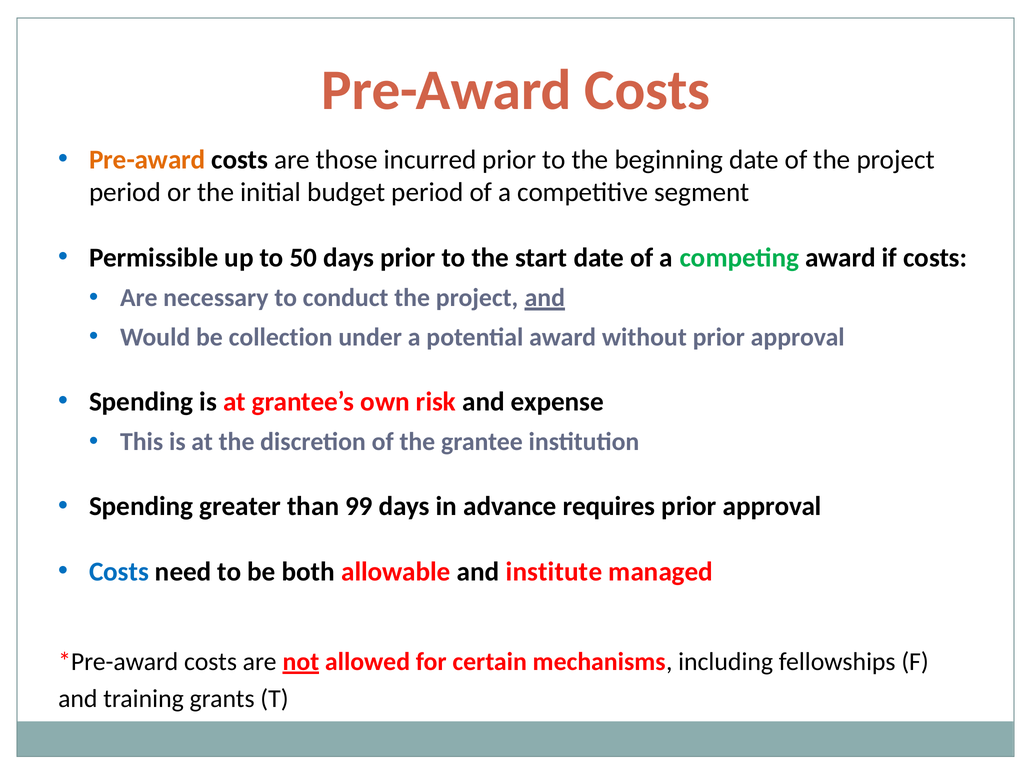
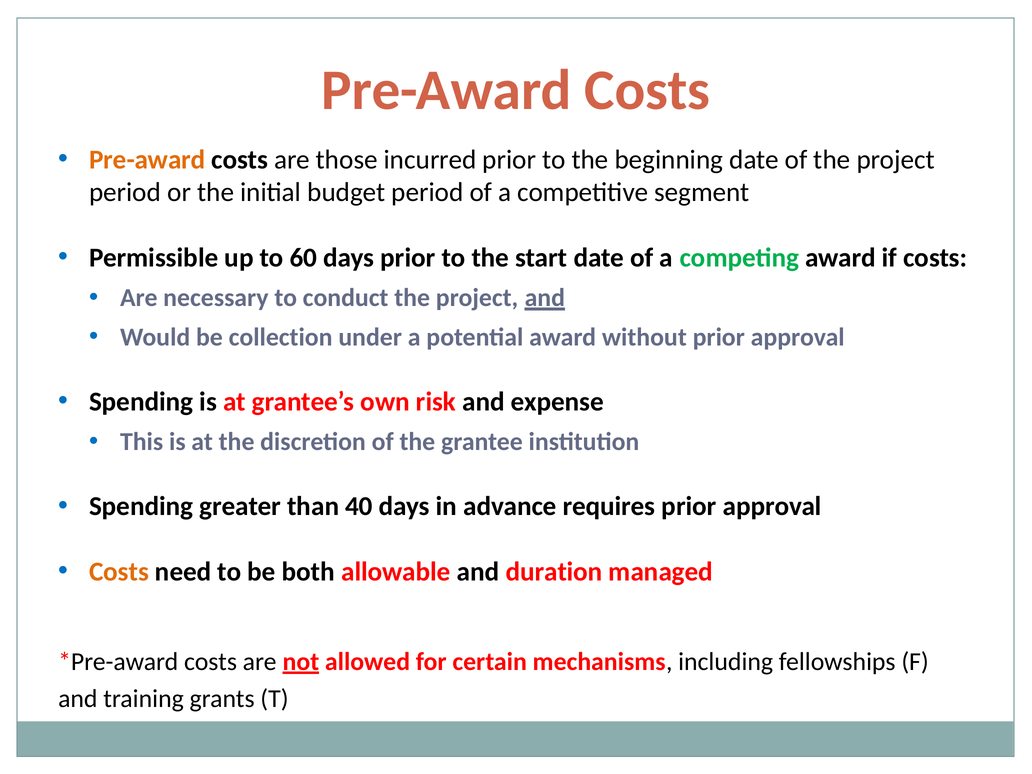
50: 50 -> 60
99: 99 -> 40
Costs at (119, 572) colour: blue -> orange
institute: institute -> duration
